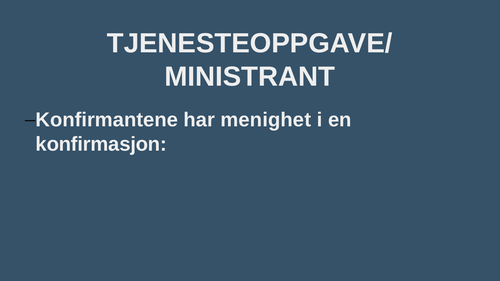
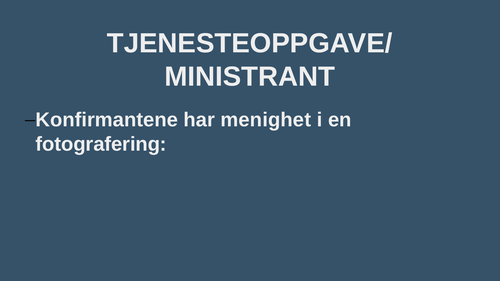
konfirmasjon: konfirmasjon -> fotografering
